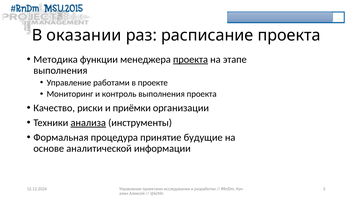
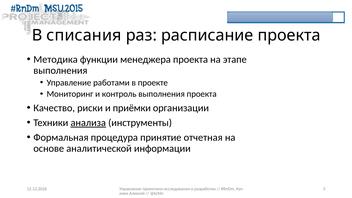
оказании: оказании -> списания
проекта at (190, 59) underline: present -> none
будущие: будущие -> отчетная
